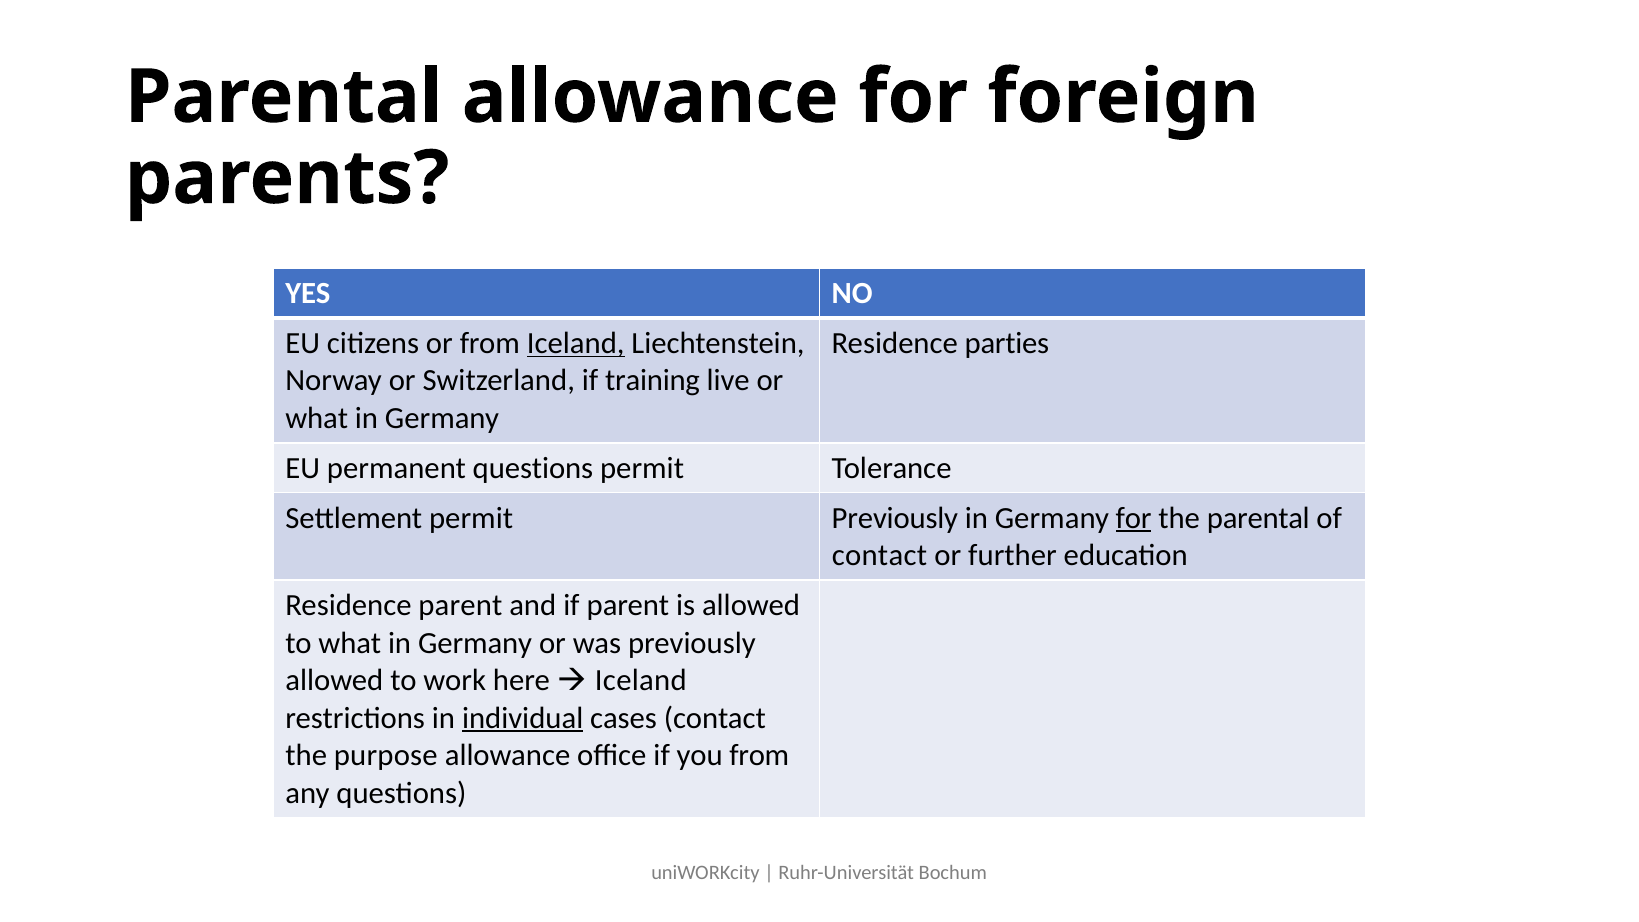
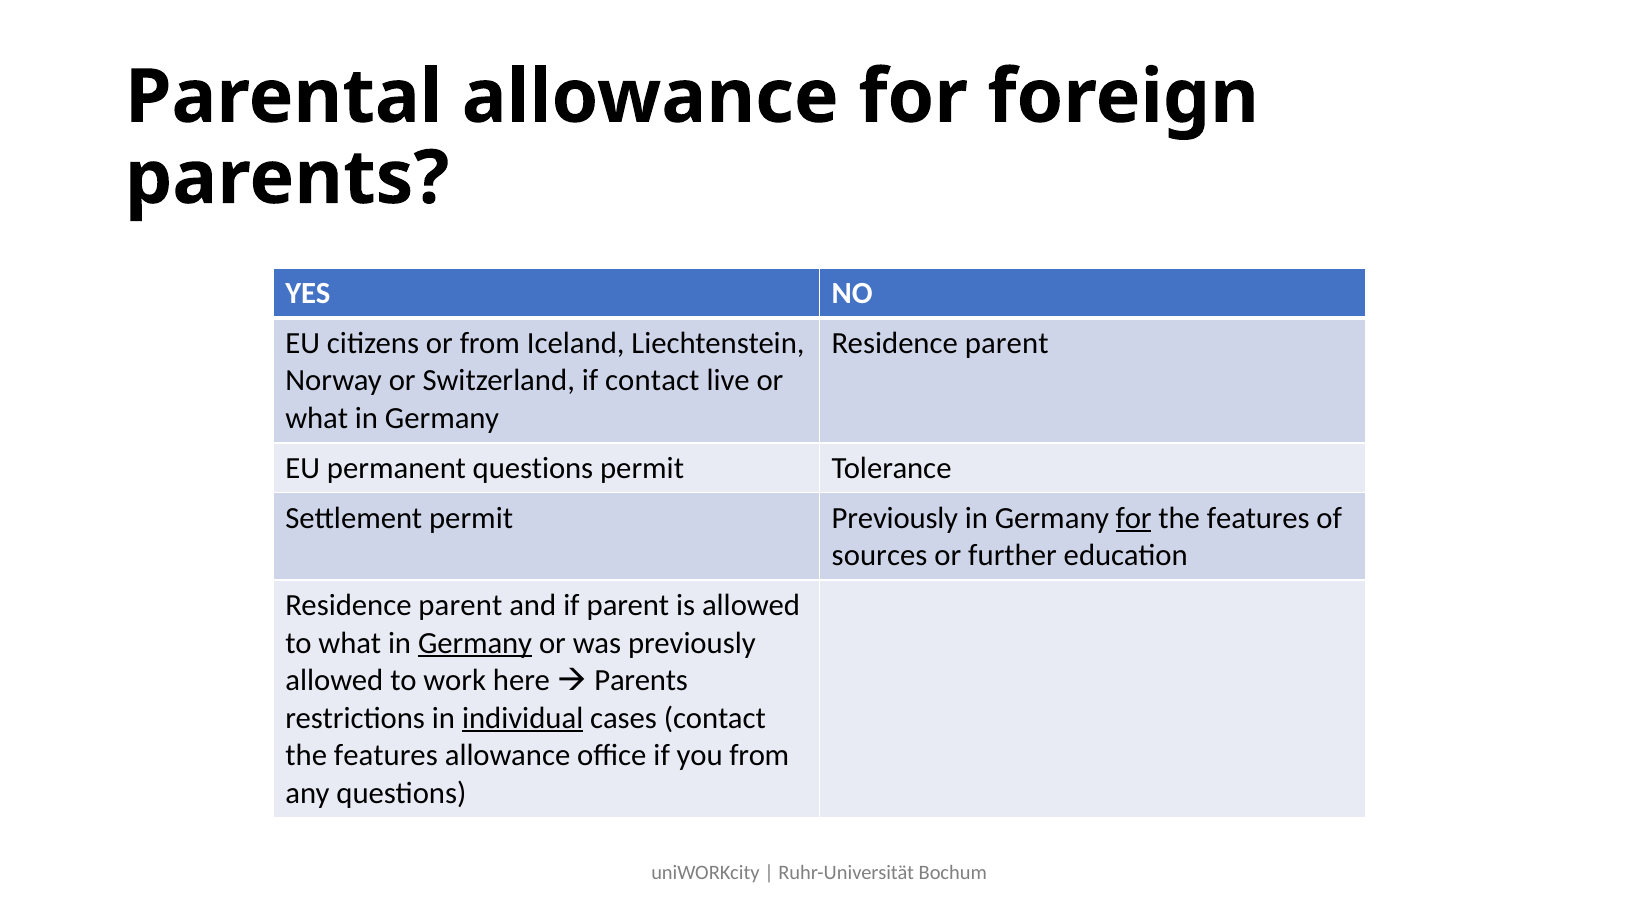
Iceland at (576, 343) underline: present -> none
parties at (1007, 343): parties -> parent
if training: training -> contact
parental at (1258, 518): parental -> features
contact at (879, 556): contact -> sources
Germany at (475, 643) underline: none -> present
Iceland at (641, 680): Iceland -> Parents
purpose at (386, 755): purpose -> features
